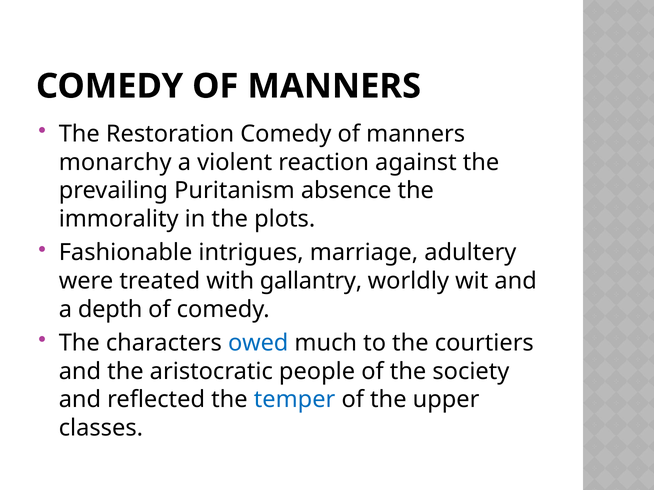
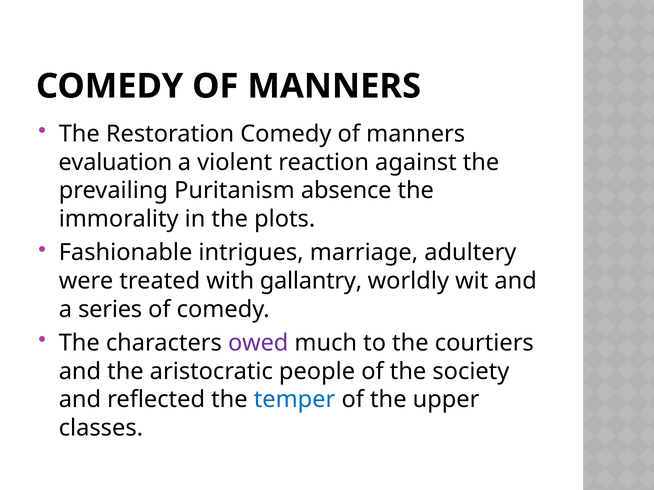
monarchy: monarchy -> evaluation
depth: depth -> series
owed colour: blue -> purple
